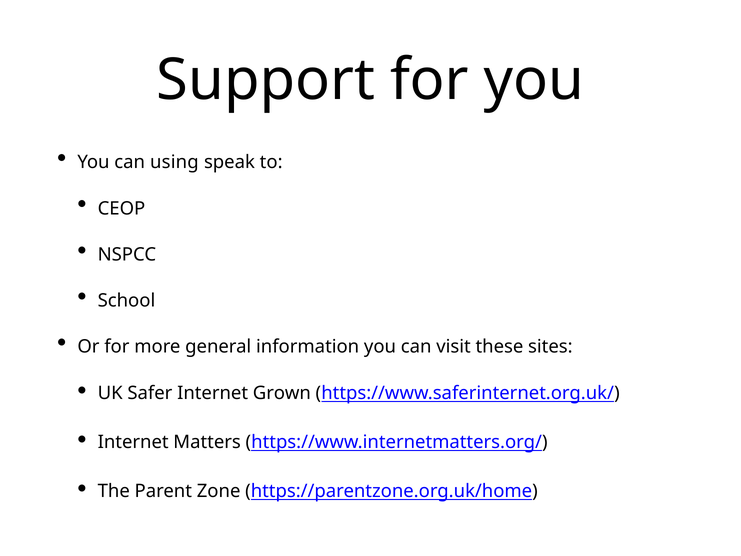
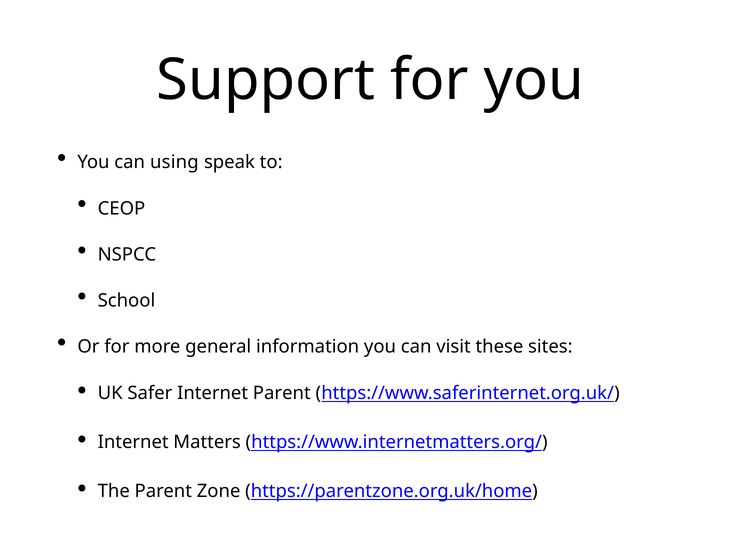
Internet Grown: Grown -> Parent
